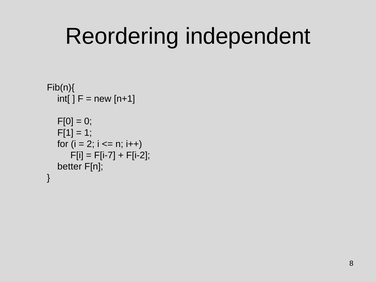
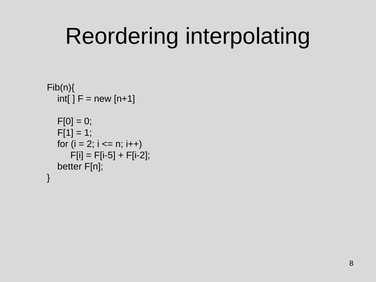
independent: independent -> interpolating
F[i-7: F[i-7 -> F[i-5
